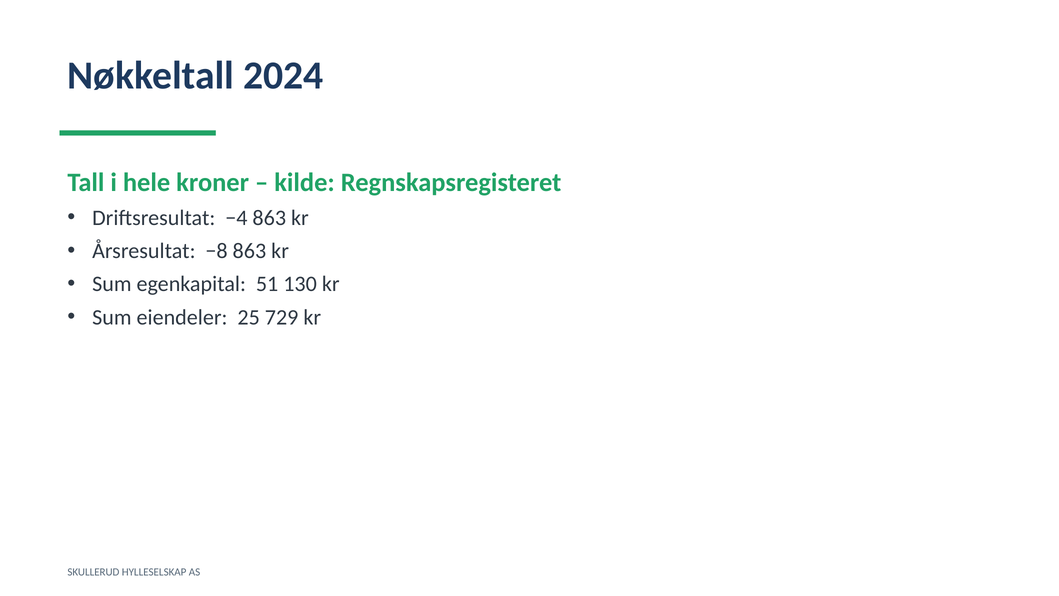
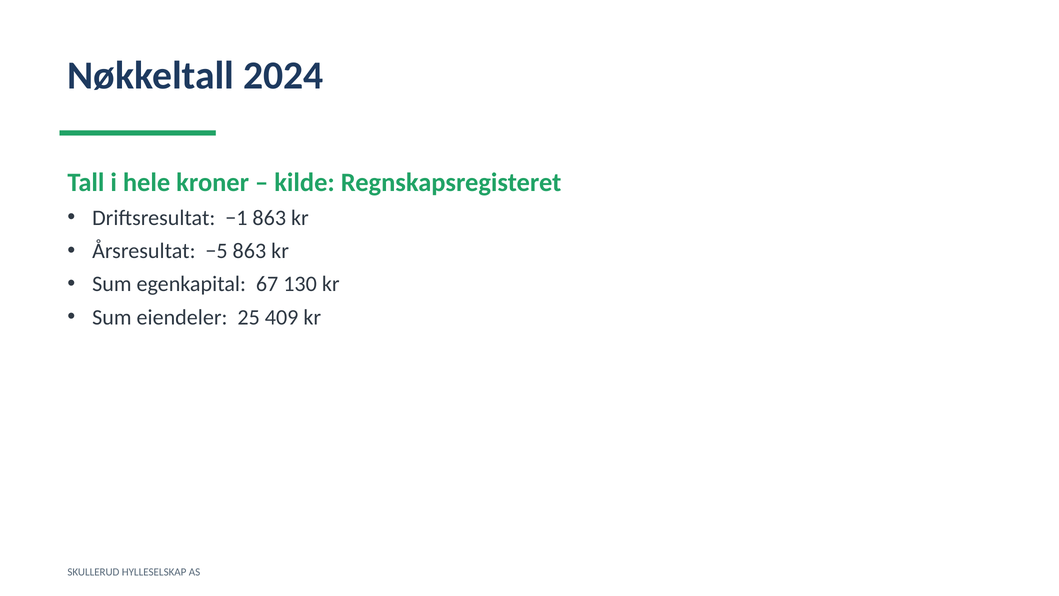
−4: −4 -> −1
−8: −8 -> −5
51: 51 -> 67
729: 729 -> 409
